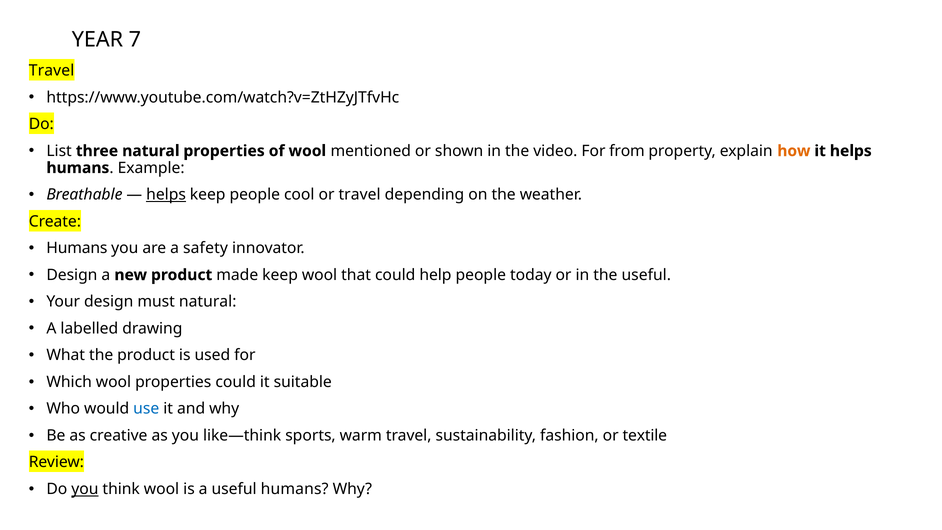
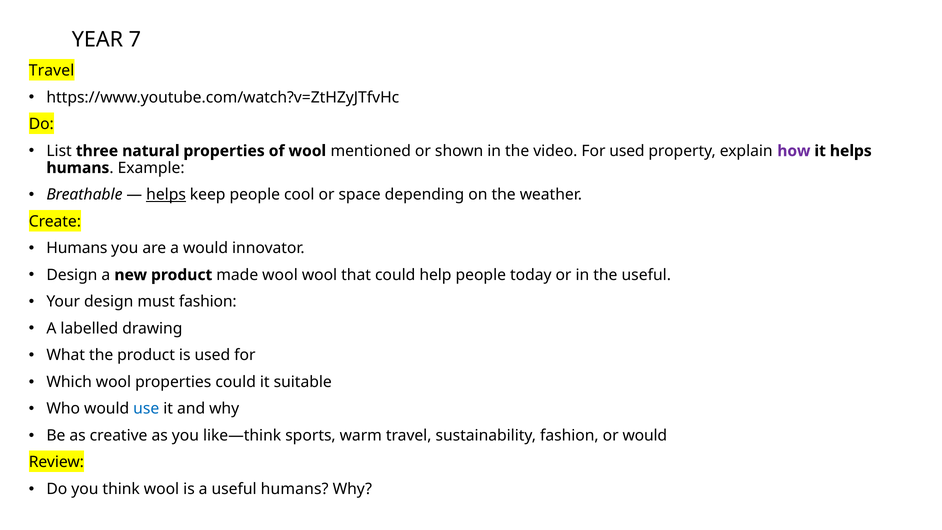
For from: from -> used
how colour: orange -> purple
or travel: travel -> space
a safety: safety -> would
made keep: keep -> wool
must natural: natural -> fashion
or textile: textile -> would
you at (85, 489) underline: present -> none
